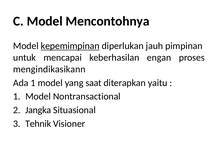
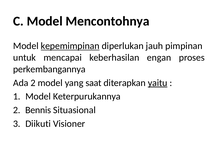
mengindikasikann: mengindikasikann -> perkembangannya
Ada 1: 1 -> 2
yaitu underline: none -> present
Nontransactional: Nontransactional -> Keterpurukannya
Jangka: Jangka -> Bennis
Tehnik: Tehnik -> Diikuti
